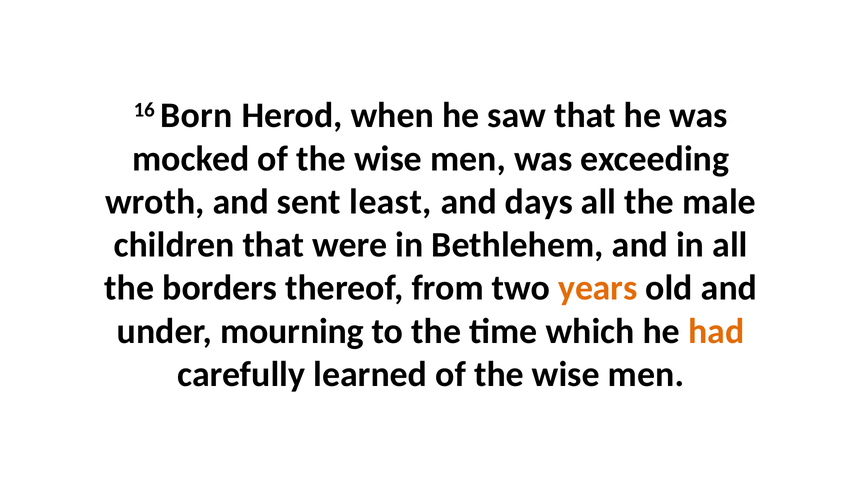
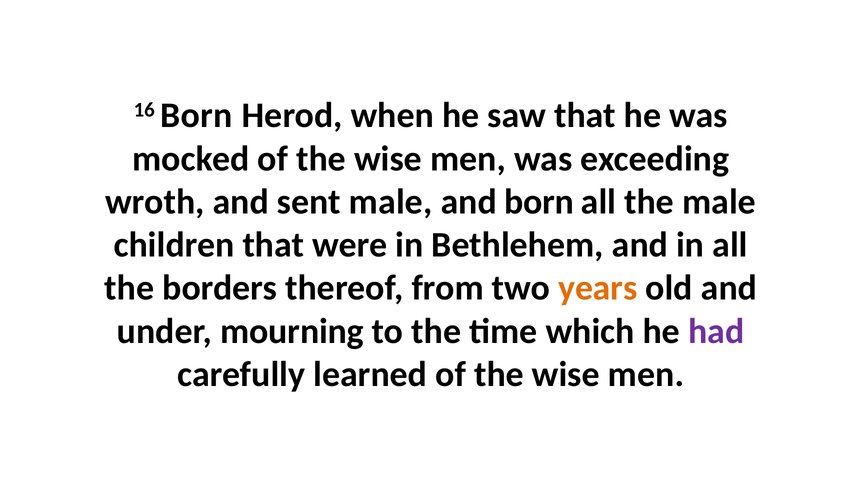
sent least: least -> male
and days: days -> born
had colour: orange -> purple
